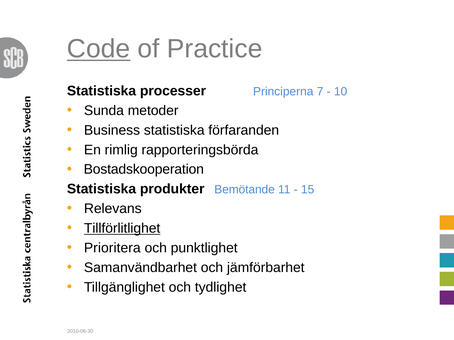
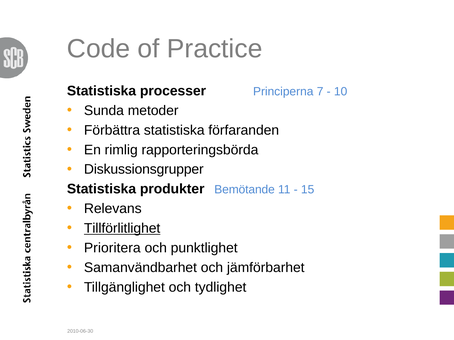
Code underline: present -> none
Business: Business -> Förbättra
Bostadskooperation: Bostadskooperation -> Diskussionsgrupper
